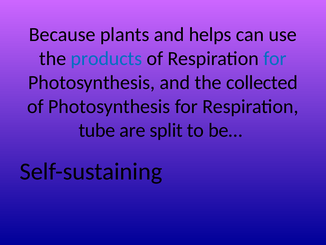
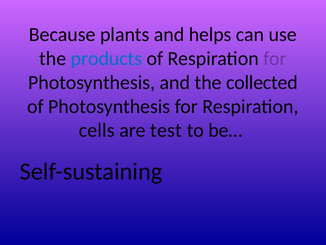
for at (275, 58) colour: blue -> purple
tube: tube -> cells
split: split -> test
